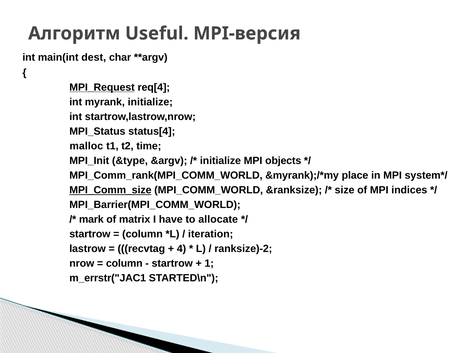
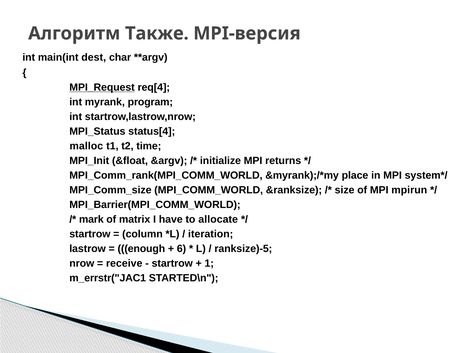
Useful: Useful -> Также
myrank initialize: initialize -> program
&type: &type -> &float
objects: objects -> returns
MPI_Comm_size underline: present -> none
indices: indices -> mpirun
recvtag: recvtag -> enough
4: 4 -> 6
ranksize)-2: ranksize)-2 -> ranksize)-5
column at (124, 263): column -> receive
